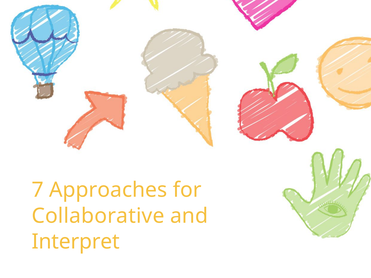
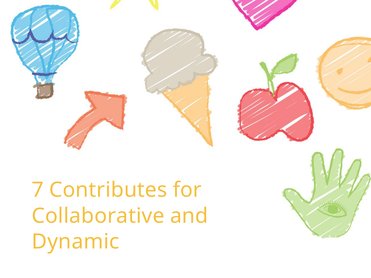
Approaches: Approaches -> Contributes
Interpret: Interpret -> Dynamic
